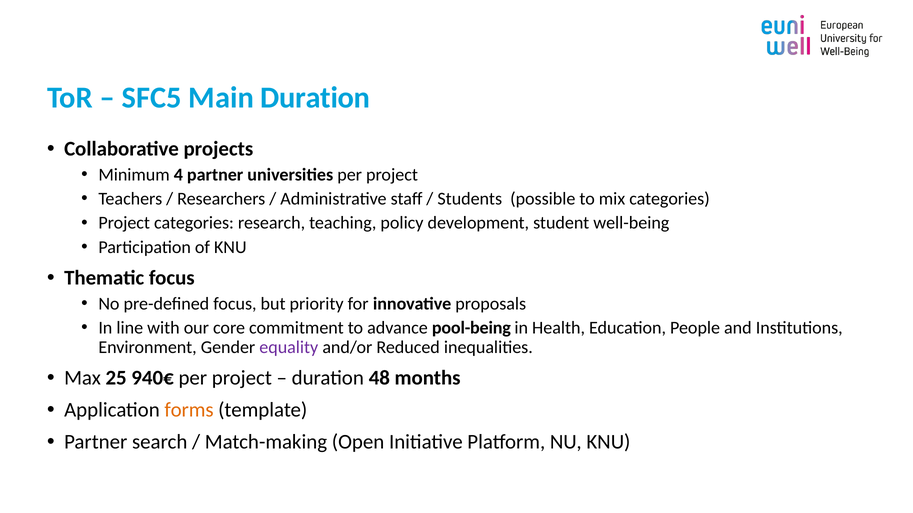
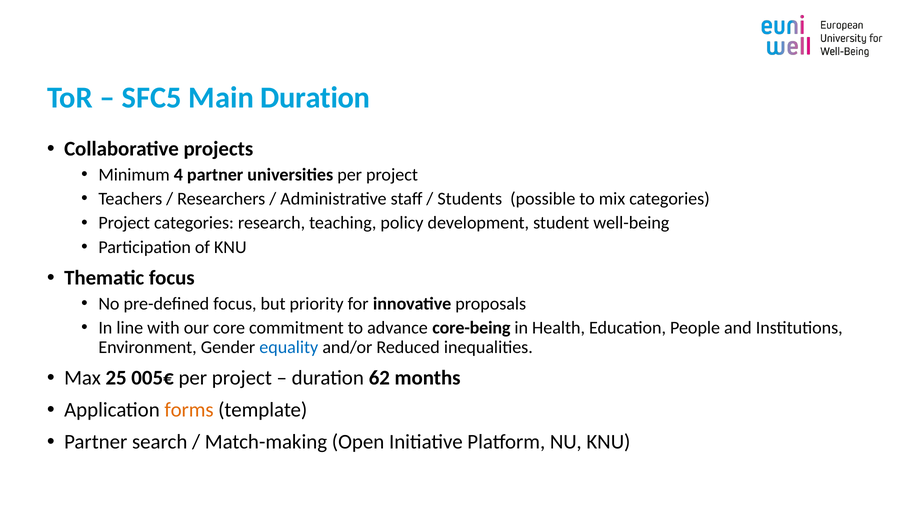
pool-being: pool-being -> core-being
equality colour: purple -> blue
940€: 940€ -> 005€
48: 48 -> 62
